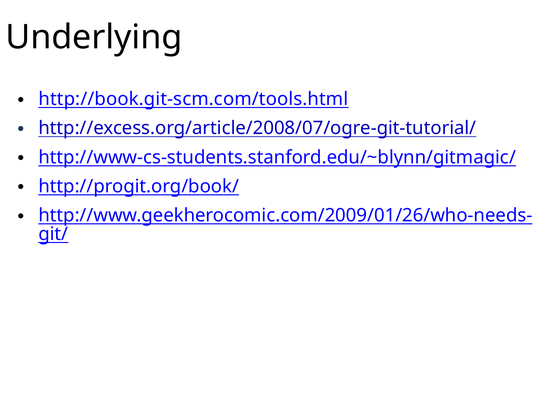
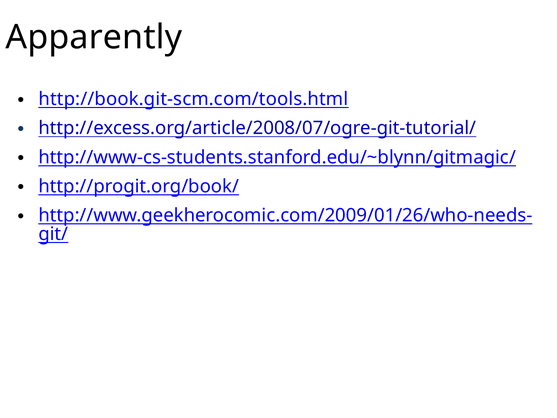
Underlying: Underlying -> Apparently
